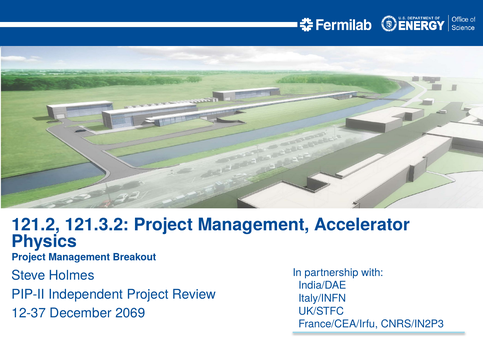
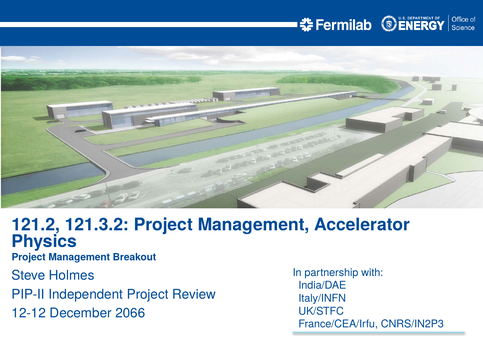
12-37: 12-37 -> 12-12
2069: 2069 -> 2066
